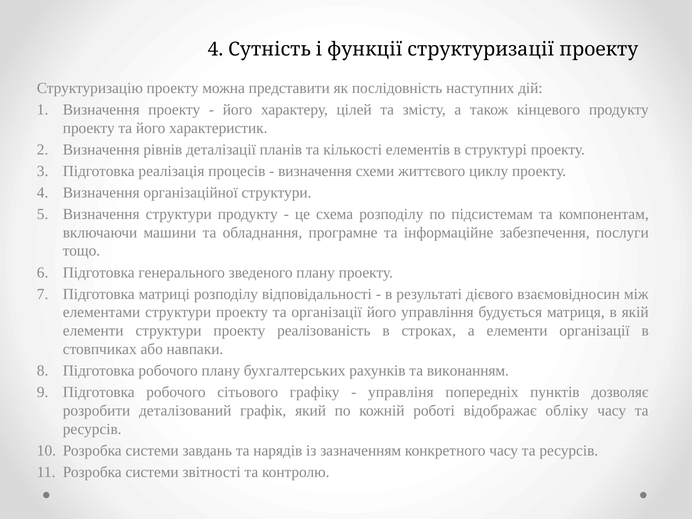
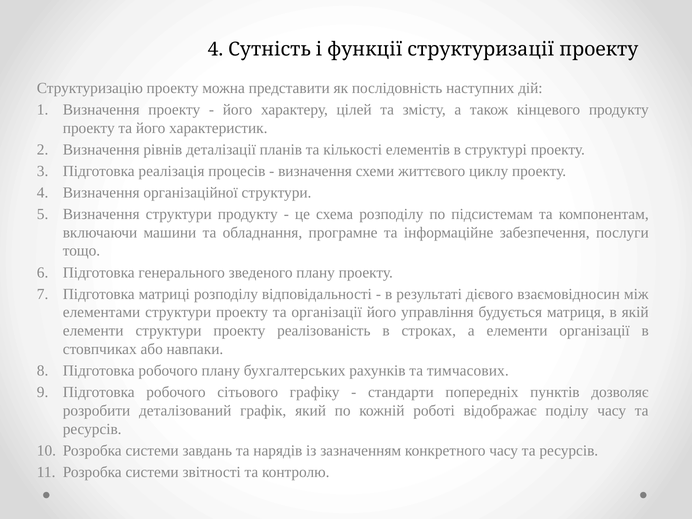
виконанням: виконанням -> тимчасових
управліня: управліня -> стандарти
обліку: обліку -> поділу
